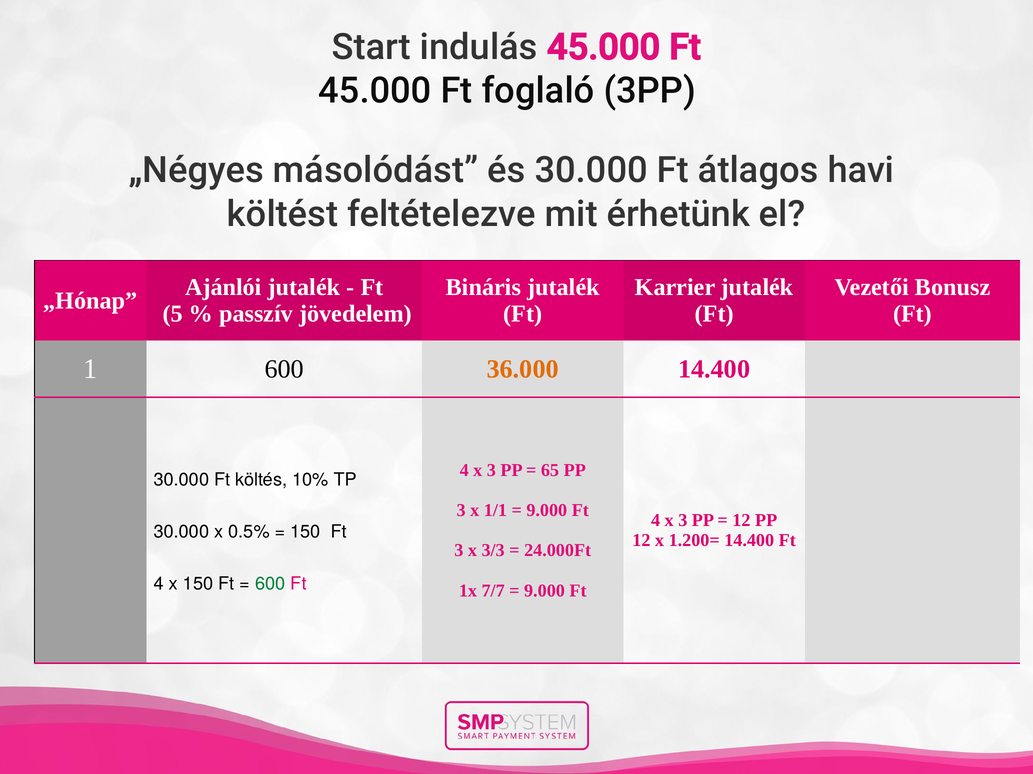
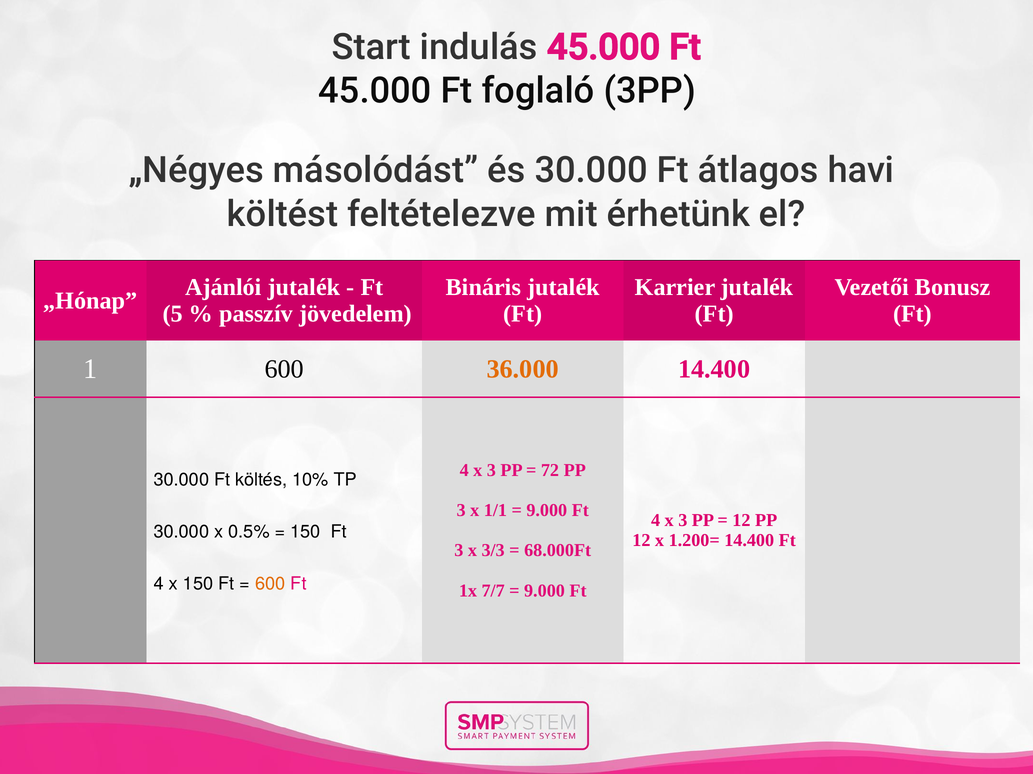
65: 65 -> 72
24.000Ft: 24.000Ft -> 68.000Ft
600 at (270, 585) colour: green -> orange
